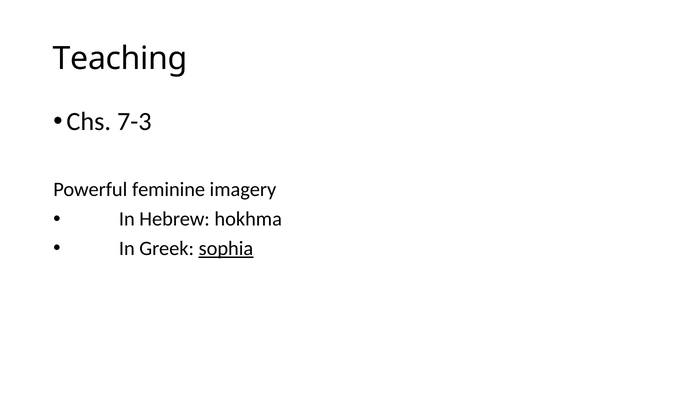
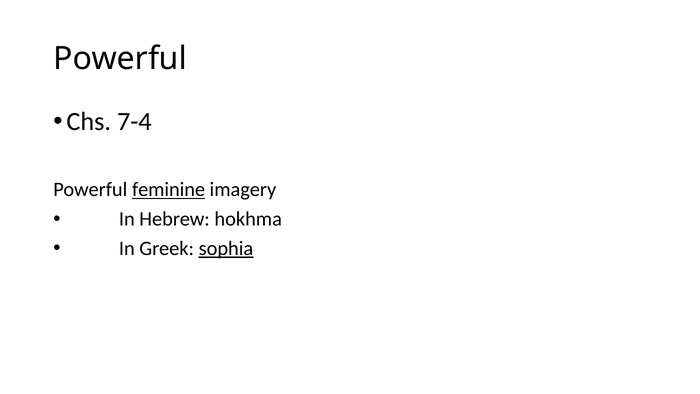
Teaching at (120, 59): Teaching -> Powerful
7-3: 7-3 -> 7-4
feminine underline: none -> present
